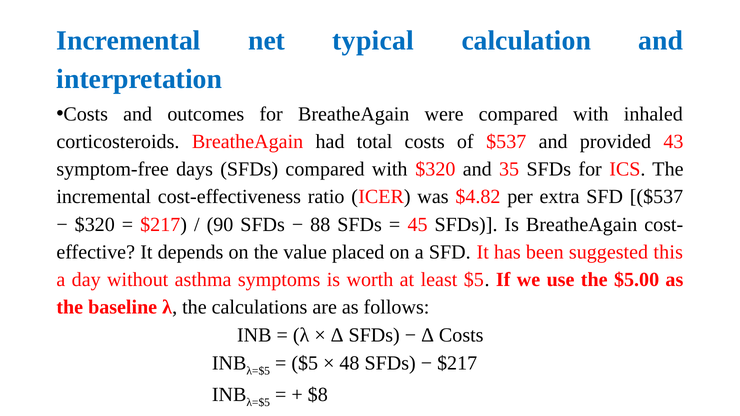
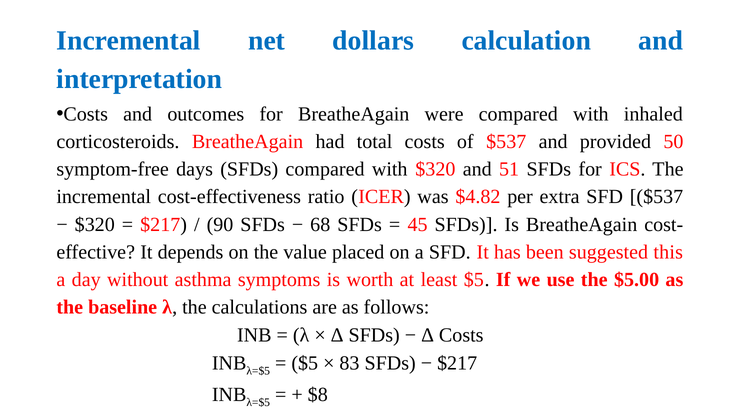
typical: typical -> dollars
43: 43 -> 50
35: 35 -> 51
88: 88 -> 68
48: 48 -> 83
